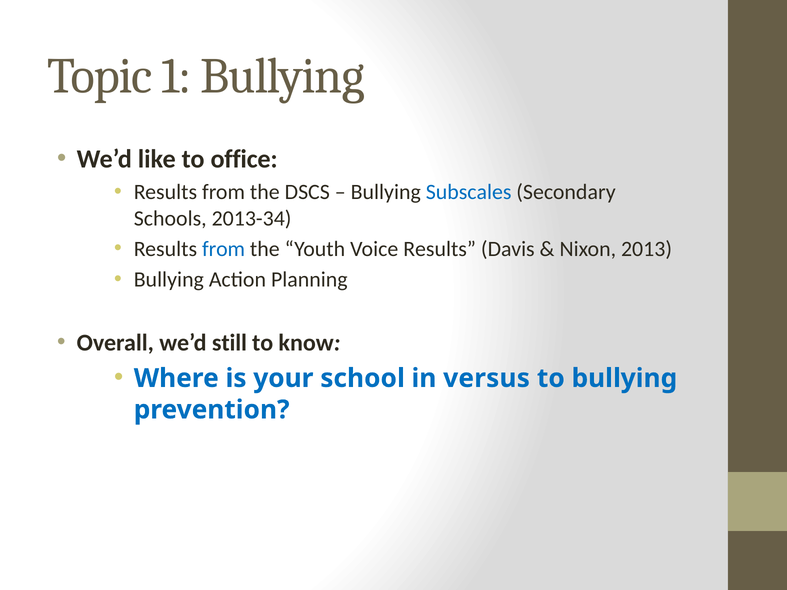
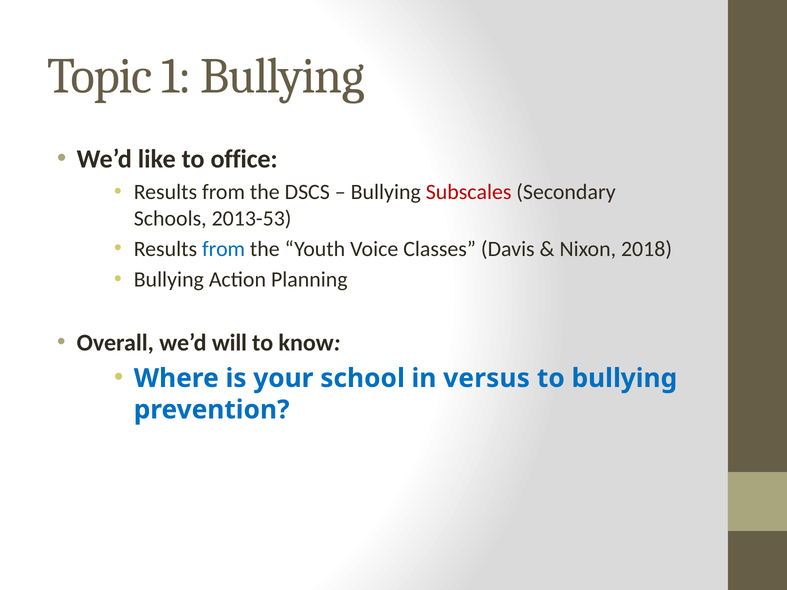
Subscales colour: blue -> red
2013-34: 2013-34 -> 2013-53
Voice Results: Results -> Classes
2013: 2013 -> 2018
still: still -> will
